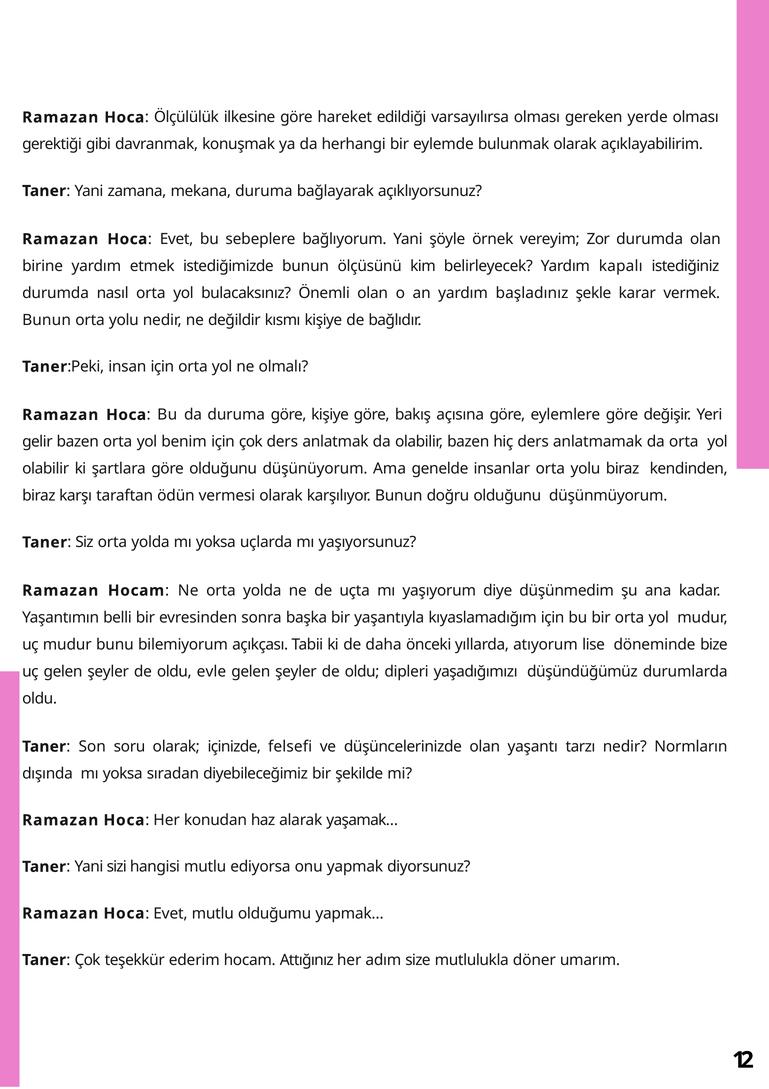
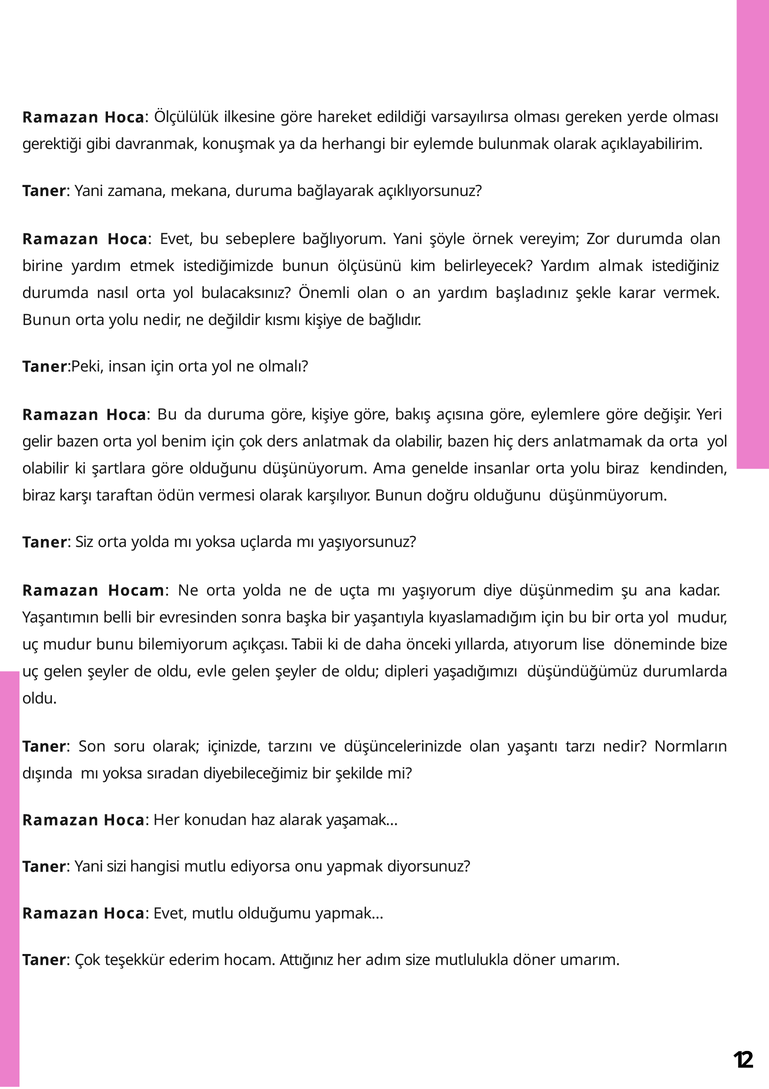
kapalı: kapalı -> almak
felsefi: felsefi -> tarzını
